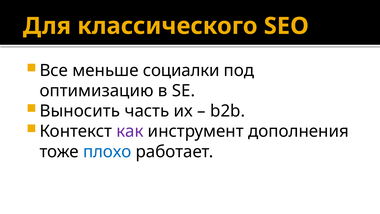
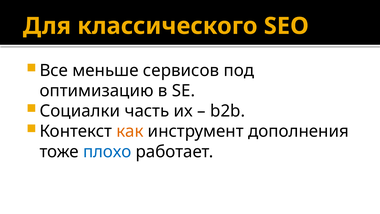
социалки: социалки -> сервисов
Выносить: Выносить -> Социалки
как colour: purple -> orange
